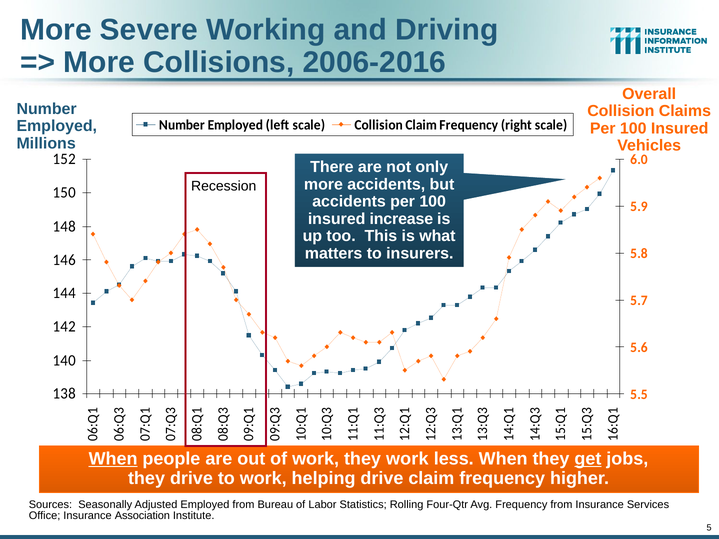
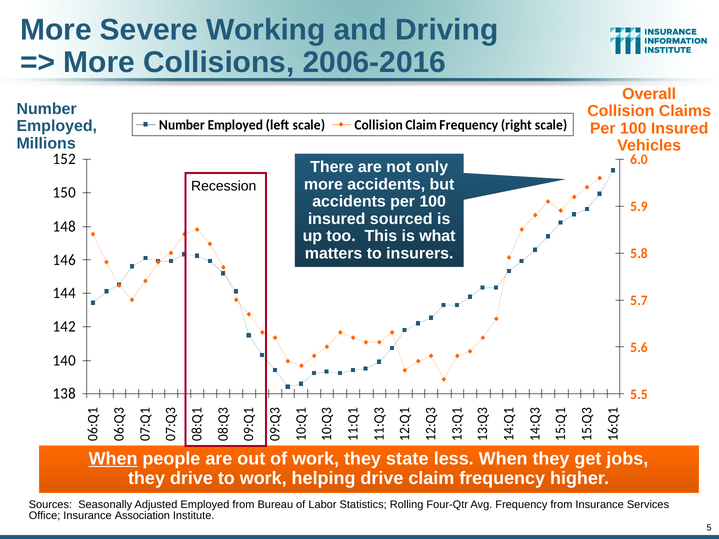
increase: increase -> sourced
they work: work -> state
get underline: present -> none
